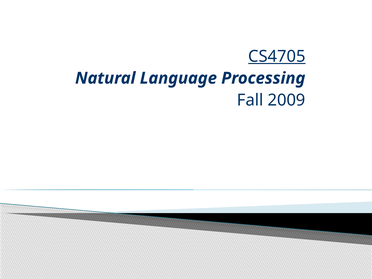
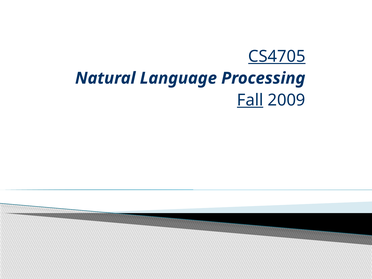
Fall underline: none -> present
